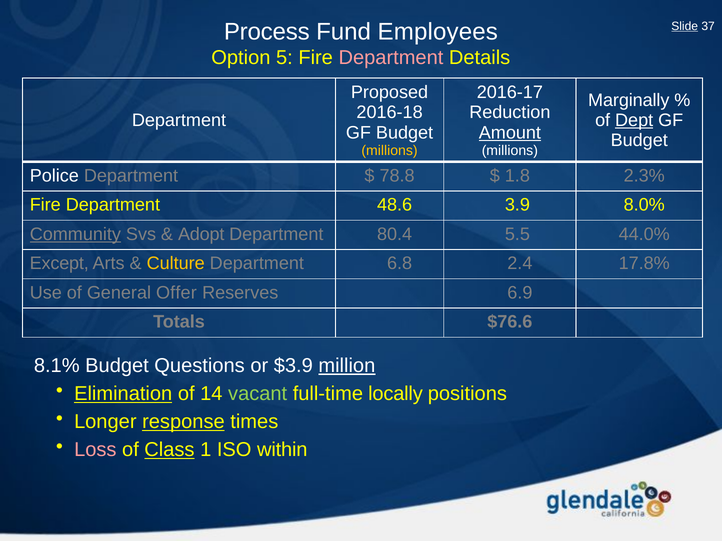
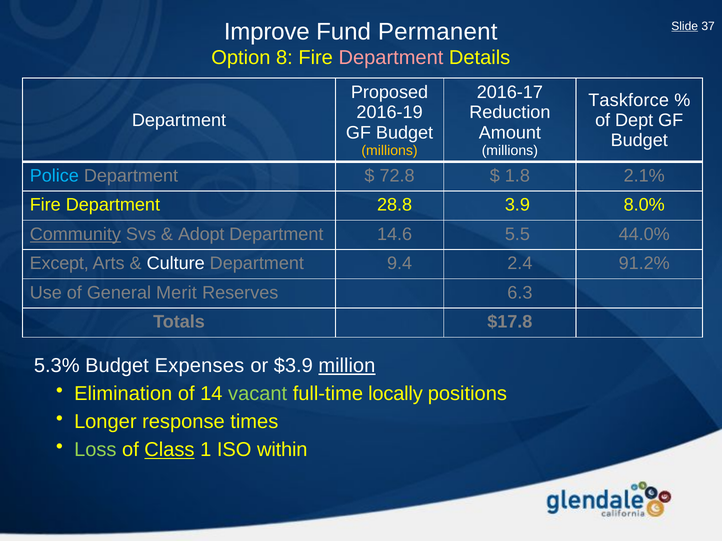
Process: Process -> Improve
Employees: Employees -> Permanent
5: 5 -> 8
Marginally: Marginally -> Taskforce
2016-18: 2016-18 -> 2016-19
Dept underline: present -> none
Amount underline: present -> none
Police colour: white -> light blue
78.8: 78.8 -> 72.8
2.3%: 2.3% -> 2.1%
48.6: 48.6 -> 28.8
80.4: 80.4 -> 14.6
Culture colour: yellow -> white
6.8: 6.8 -> 9.4
17.8%: 17.8% -> 91.2%
Offer: Offer -> Merit
6.9: 6.9 -> 6.3
$76.6: $76.6 -> $17.8
8.1%: 8.1% -> 5.3%
Questions: Questions -> Expenses
Elimination underline: present -> none
response underline: present -> none
Loss colour: pink -> light green
